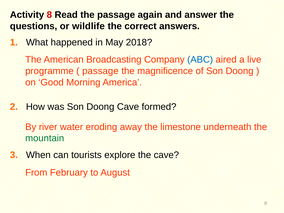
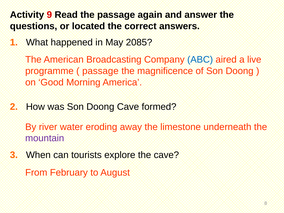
Activity 8: 8 -> 9
wildlife: wildlife -> located
2018: 2018 -> 2085
mountain colour: green -> purple
